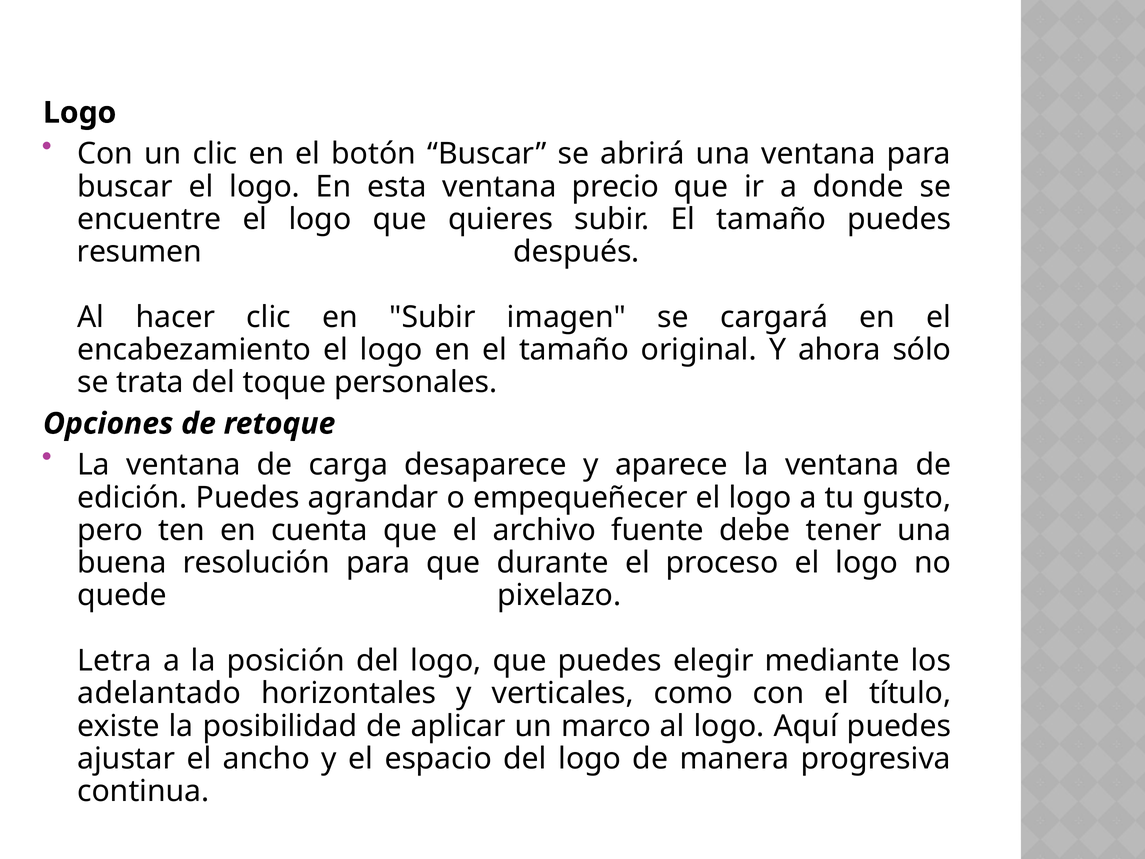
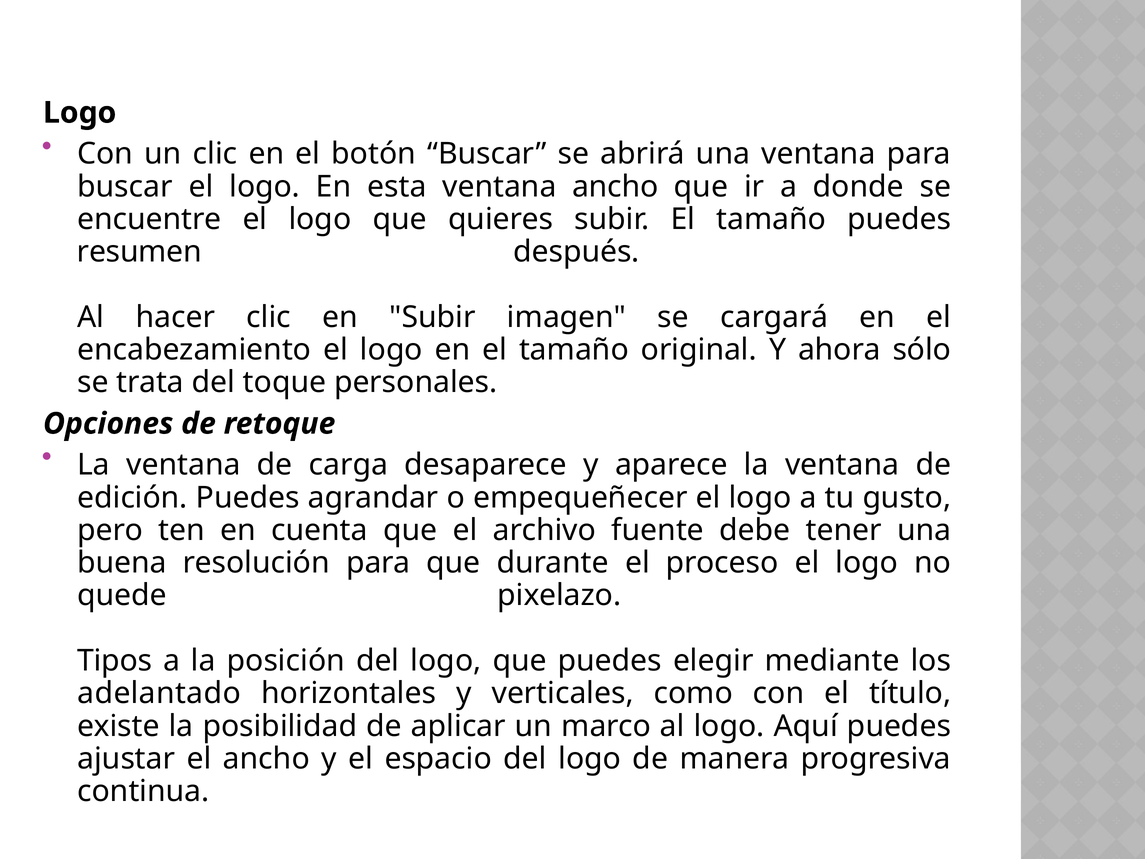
ventana precio: precio -> ancho
Letra: Letra -> Tipos
